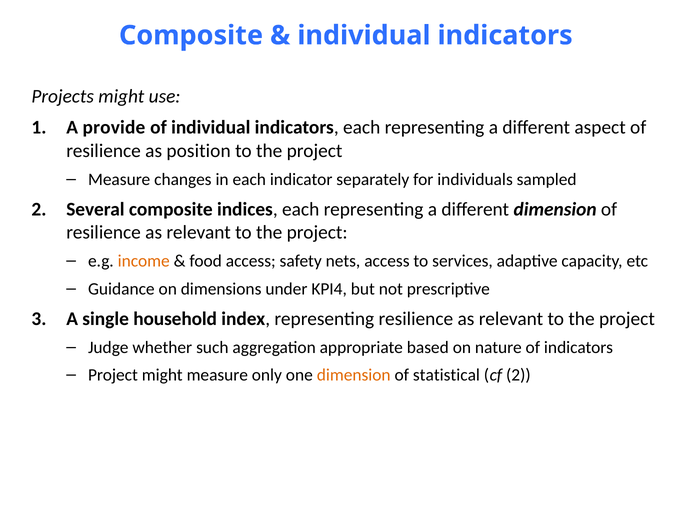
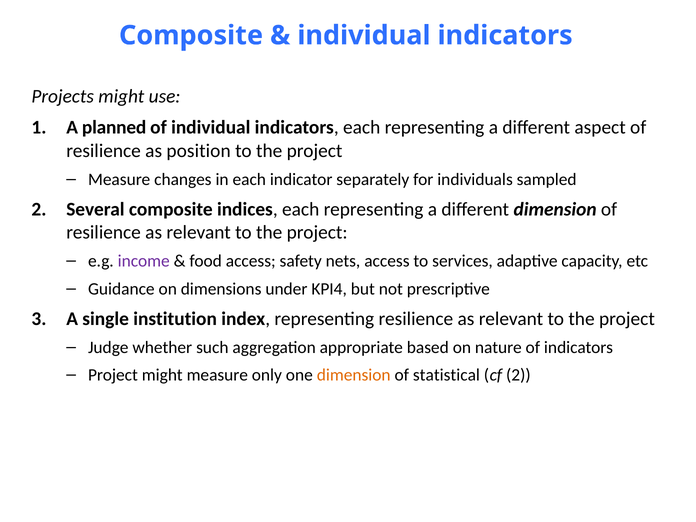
provide: provide -> planned
income colour: orange -> purple
household: household -> institution
